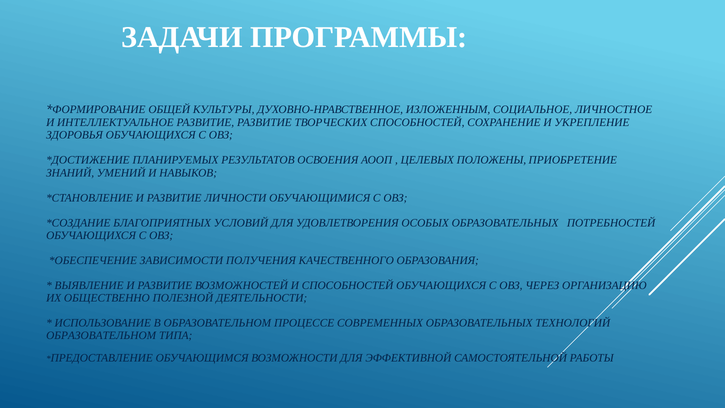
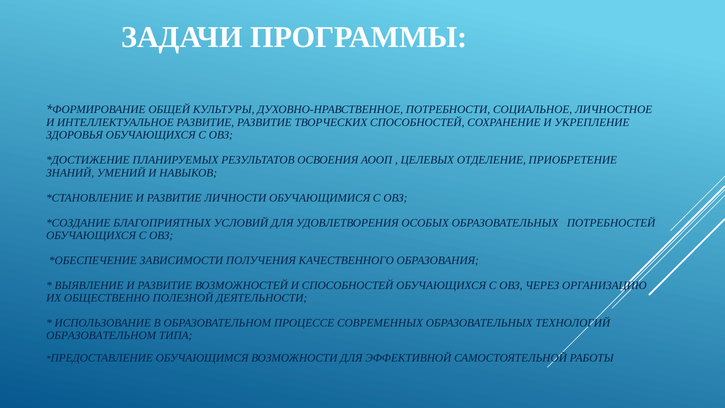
ИЗЛОЖЕННЫМ: ИЗЛОЖЕННЫМ -> ПОТРЕБНОСТИ
ПОЛОЖЕНЫ: ПОЛОЖЕНЫ -> ОТДЕЛЕНИЕ
